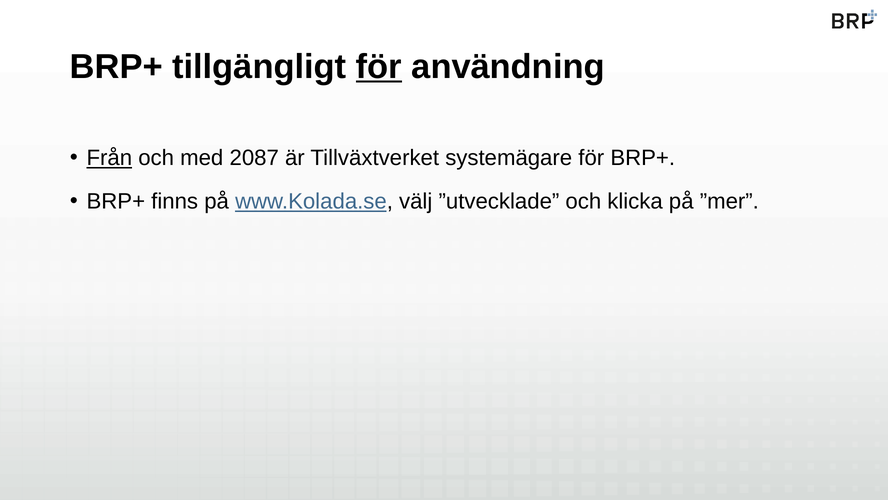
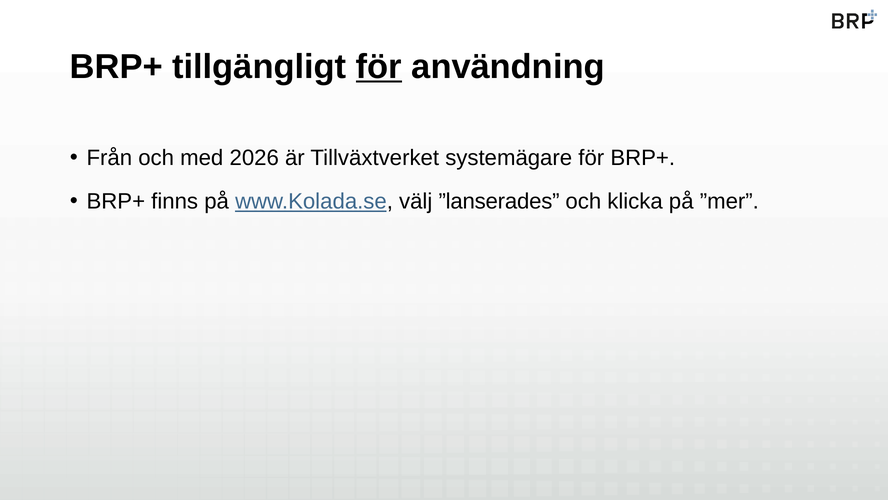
Från underline: present -> none
2087: 2087 -> 2026
”utvecklade: ”utvecklade -> ”lanserades
